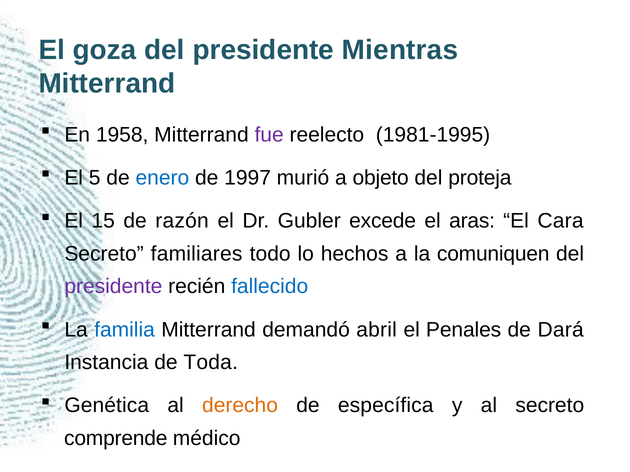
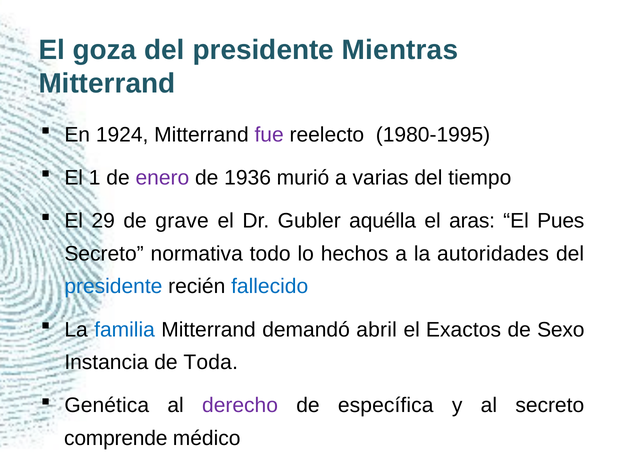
1958: 1958 -> 1924
1981-1995: 1981-1995 -> 1980-1995
5: 5 -> 1
enero colour: blue -> purple
1997: 1997 -> 1936
objeto: objeto -> varias
proteja: proteja -> tiempo
15: 15 -> 29
razón: razón -> grave
excede: excede -> aquélla
Cara: Cara -> Pues
familiares: familiares -> normativa
comuniquen: comuniquen -> autoridades
presidente at (113, 287) colour: purple -> blue
Penales: Penales -> Exactos
Dará: Dará -> Sexo
derecho colour: orange -> purple
